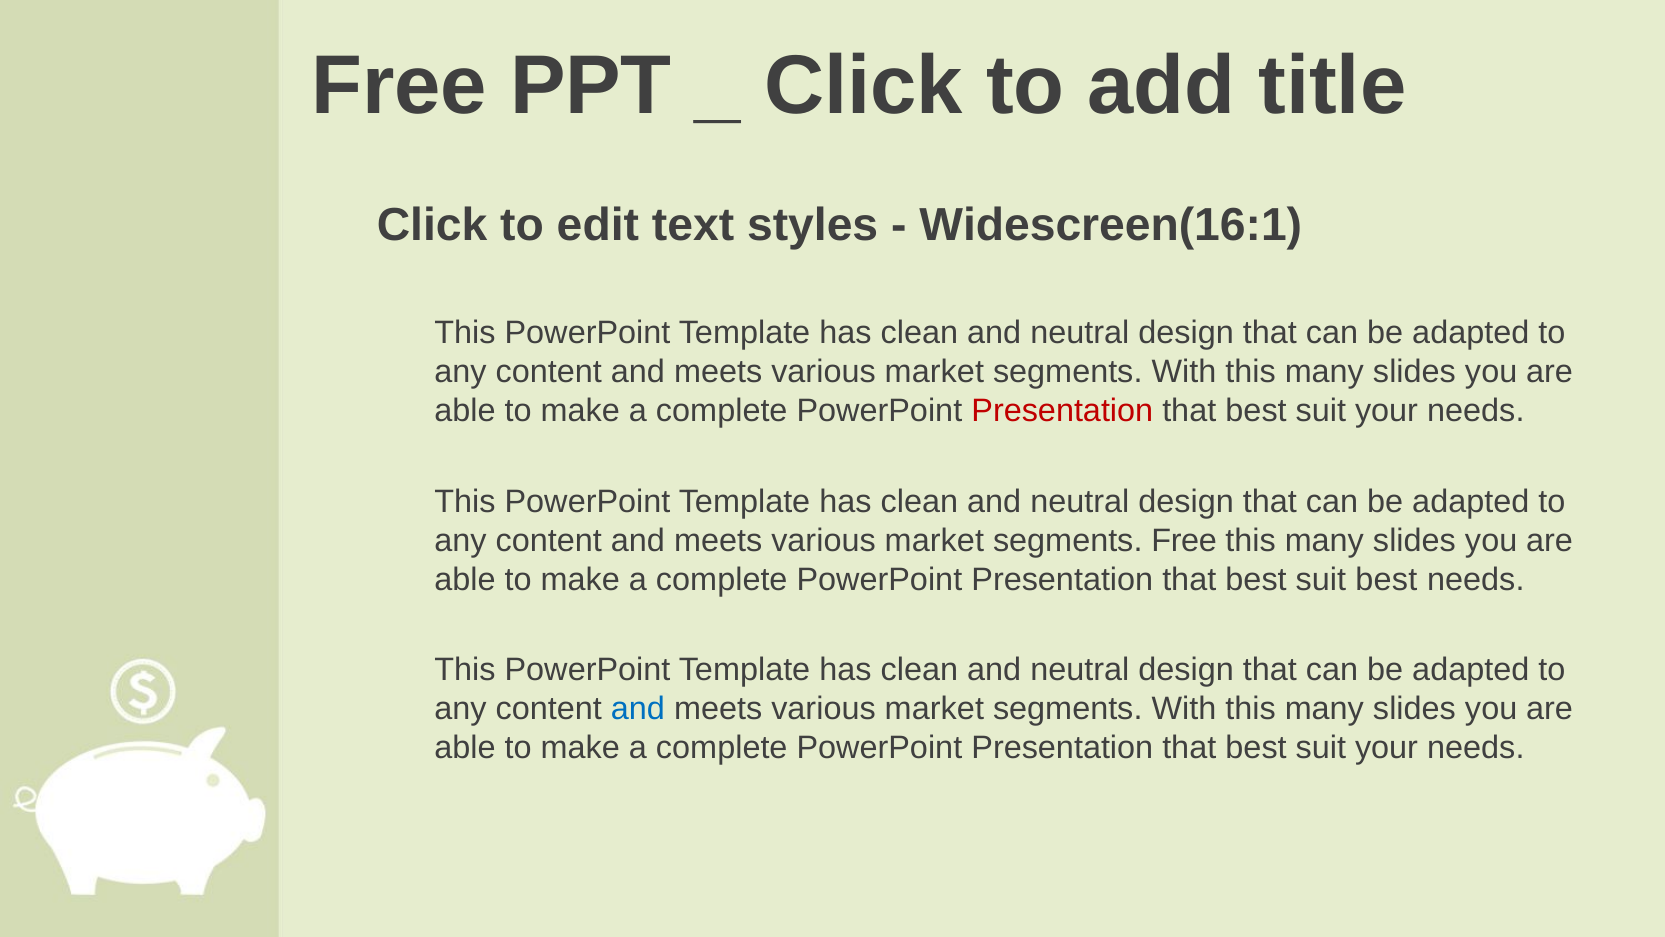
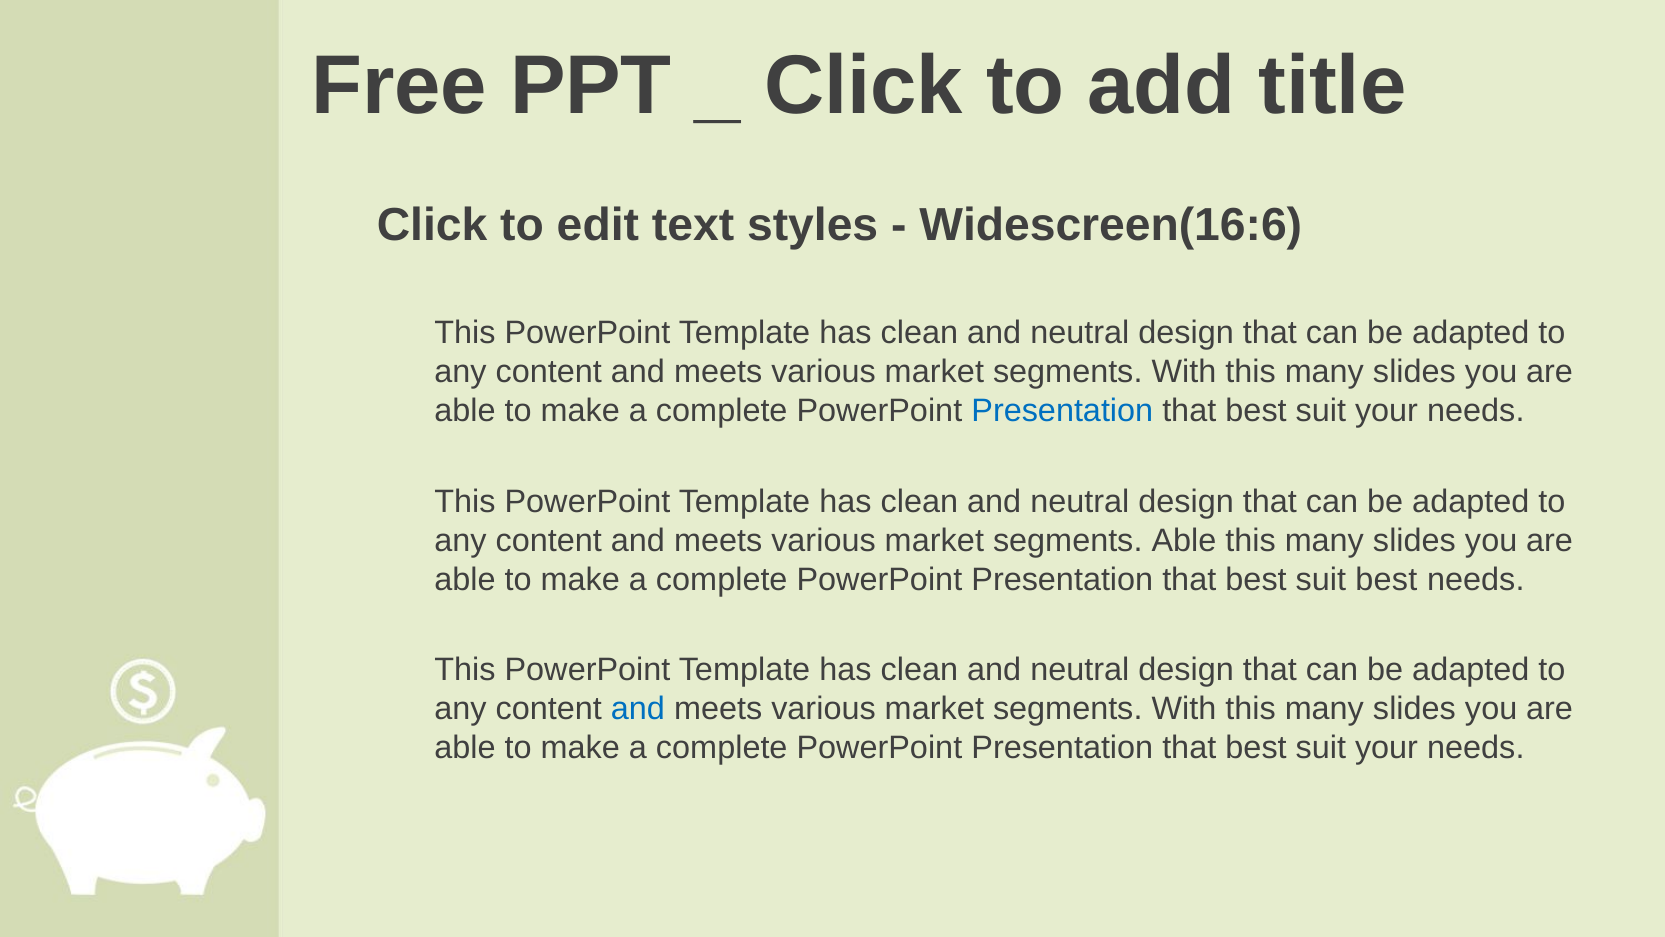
Widescreen(16:1: Widescreen(16:1 -> Widescreen(16:6
Presentation at (1062, 411) colour: red -> blue
segments Free: Free -> Able
